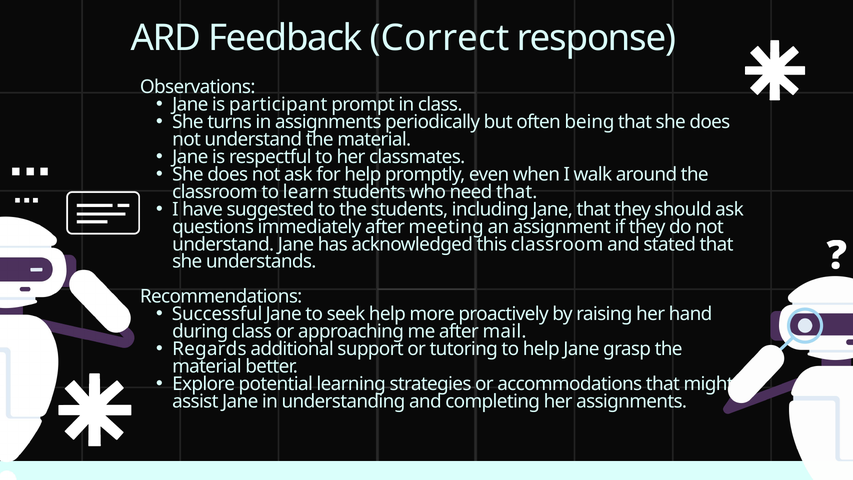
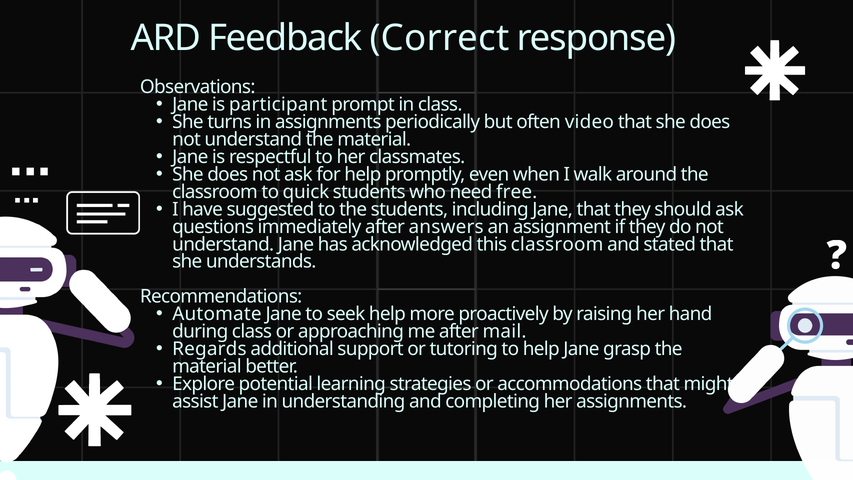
being: being -> video
learn: learn -> quick
need that: that -> free
meeting: meeting -> answers
Successful: Successful -> Automate
